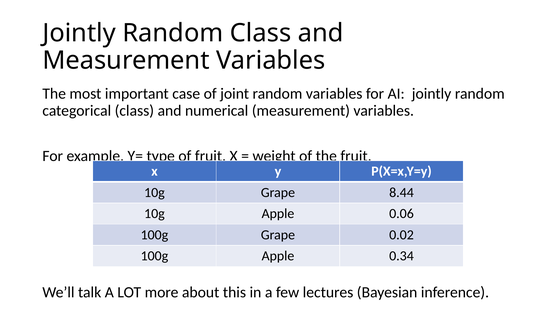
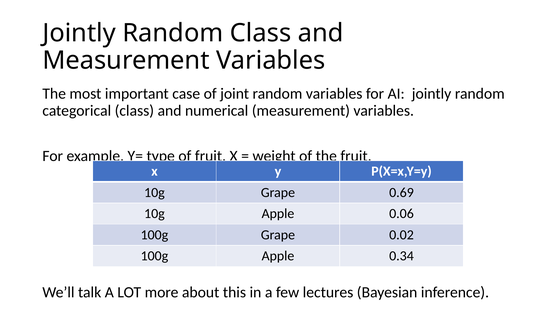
8.44: 8.44 -> 0.69
